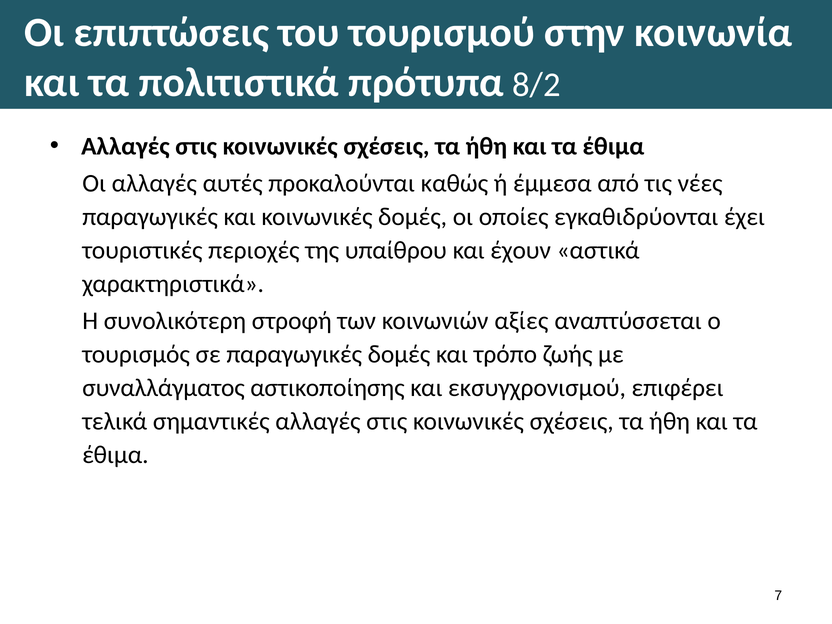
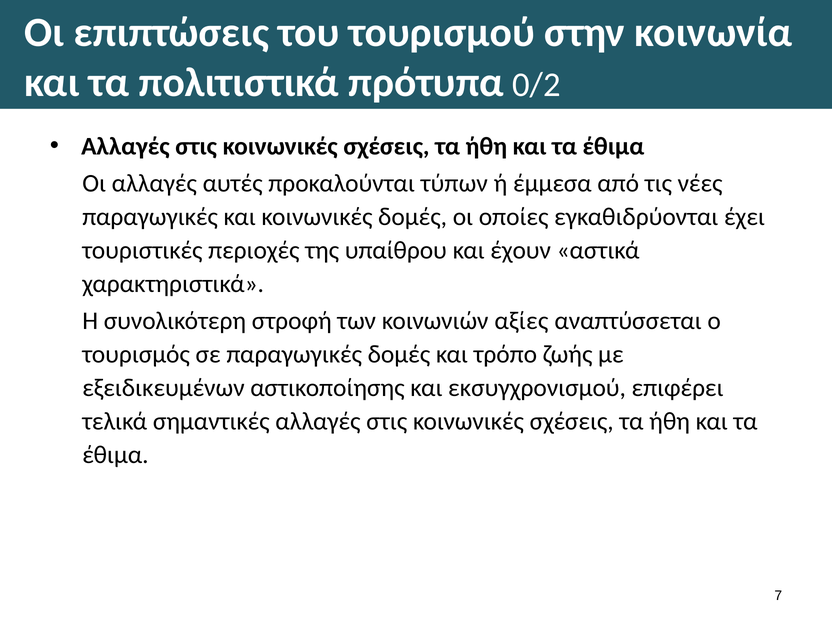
8/2: 8/2 -> 0/2
καθώς: καθώς -> τύπων
συναλλάγματος: συναλλάγματος -> εξειδικευμένων
